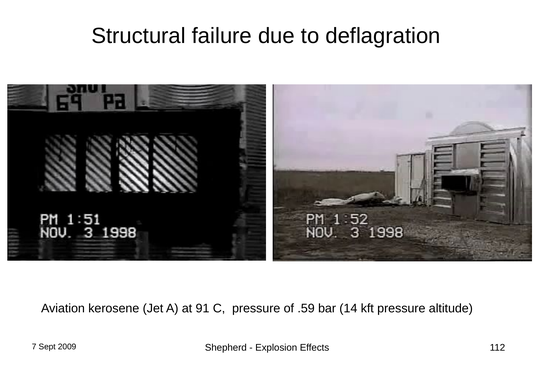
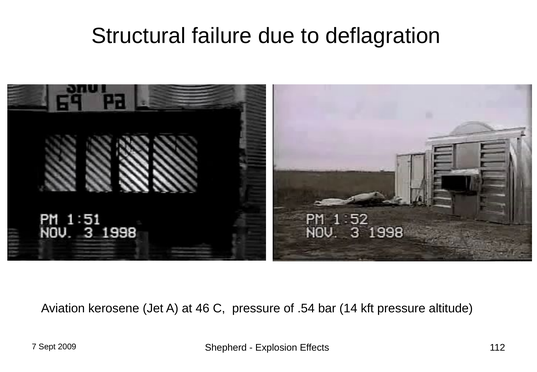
91: 91 -> 46
.59: .59 -> .54
